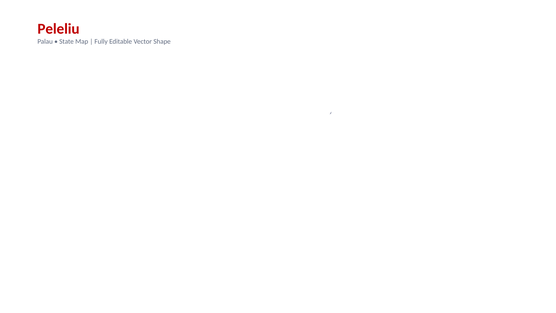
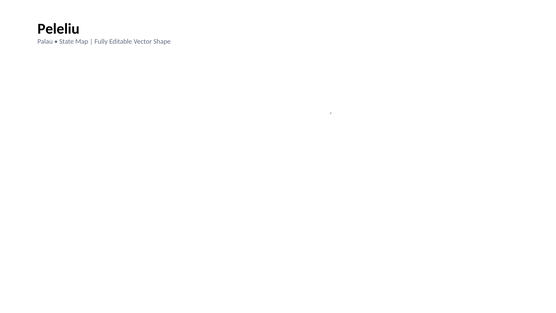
Peleliu colour: red -> black
